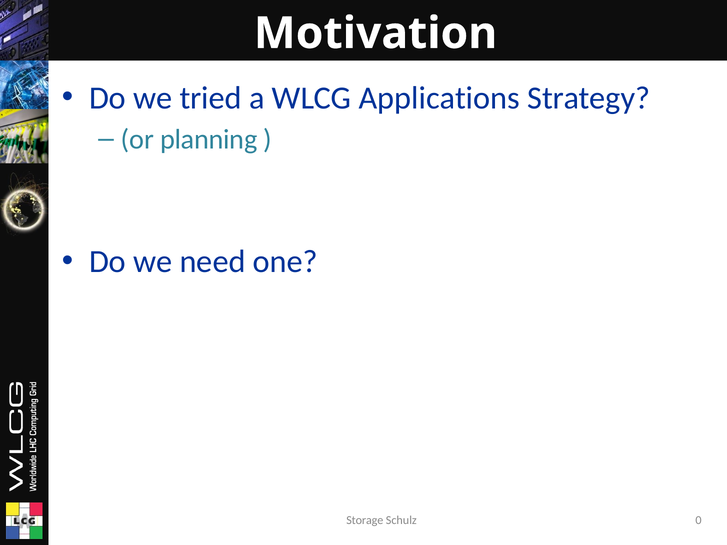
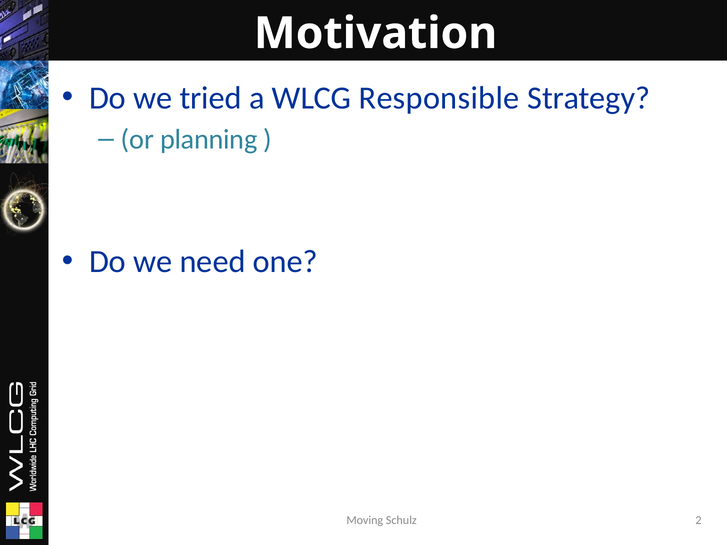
Applications: Applications -> Responsible
Storage: Storage -> Moving
0: 0 -> 2
